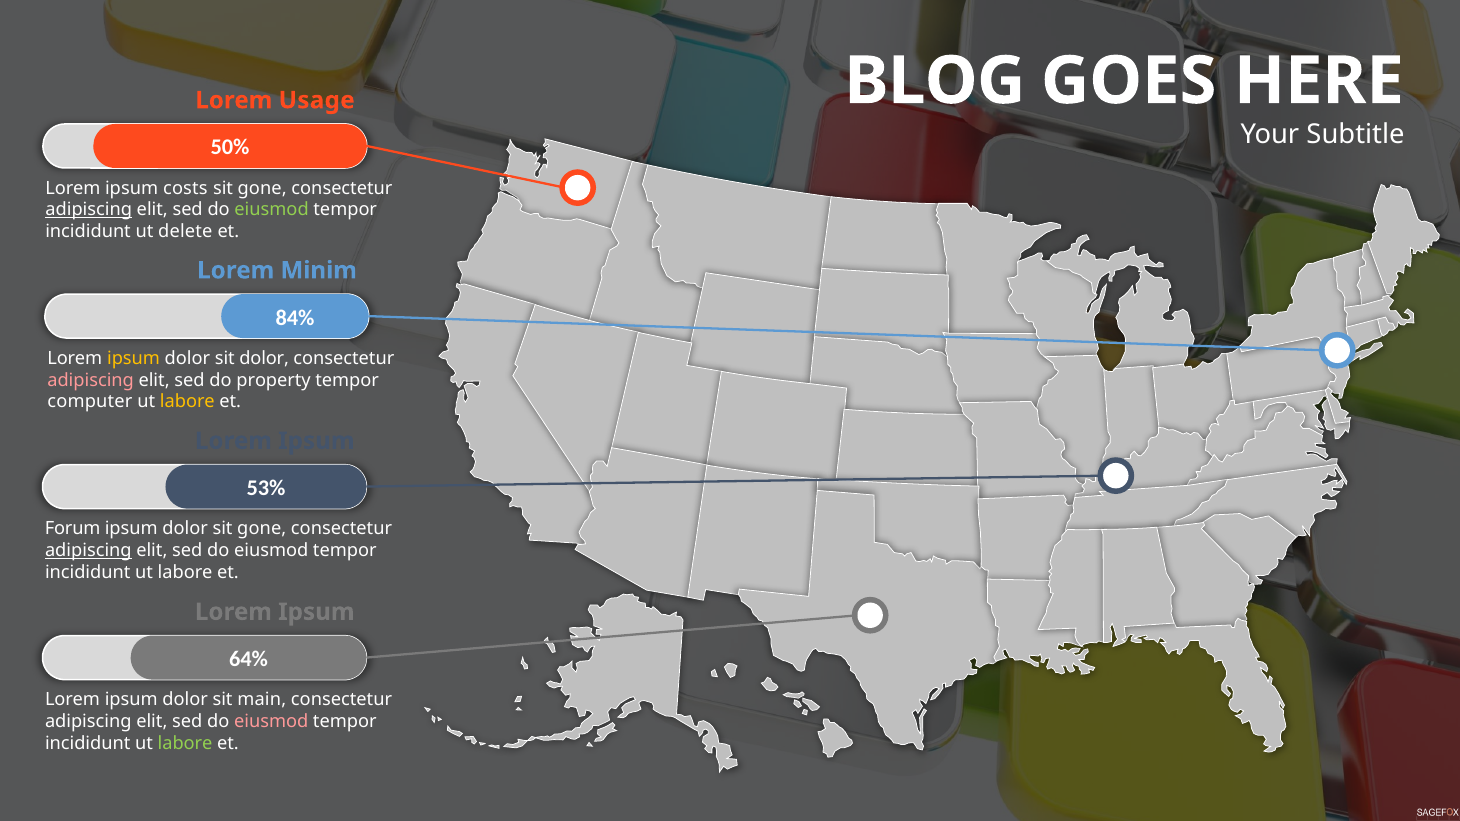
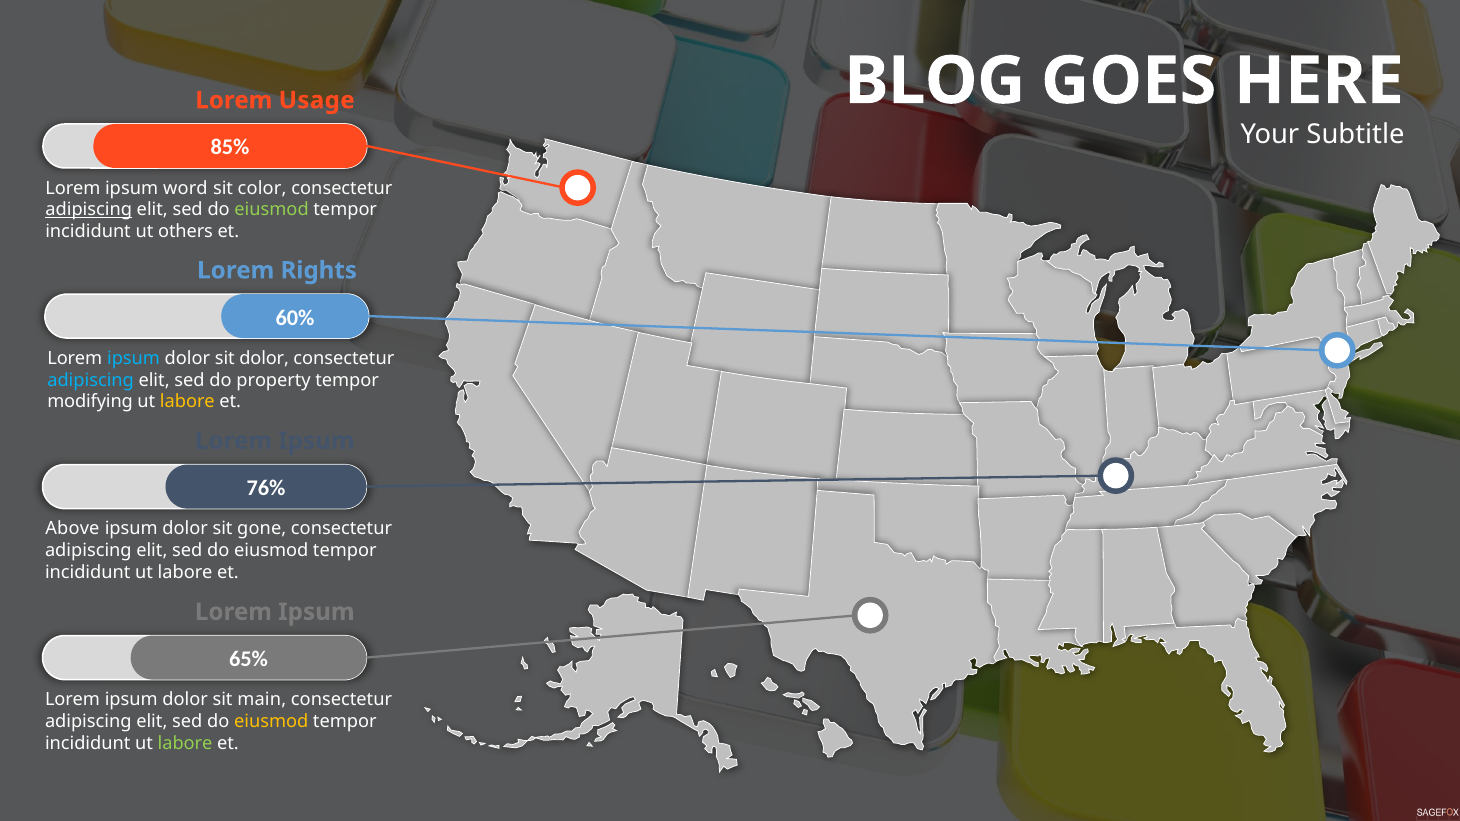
50%: 50% -> 85%
costs: costs -> word
gone at (262, 188): gone -> color
delete: delete -> others
Minim: Minim -> Rights
84%: 84% -> 60%
ipsum at (134, 358) colour: yellow -> light blue
adipiscing at (91, 380) colour: pink -> light blue
computer: computer -> modifying
53%: 53% -> 76%
Forum: Forum -> Above
adipiscing at (88, 551) underline: present -> none
64%: 64% -> 65%
eiusmod at (271, 722) colour: pink -> yellow
